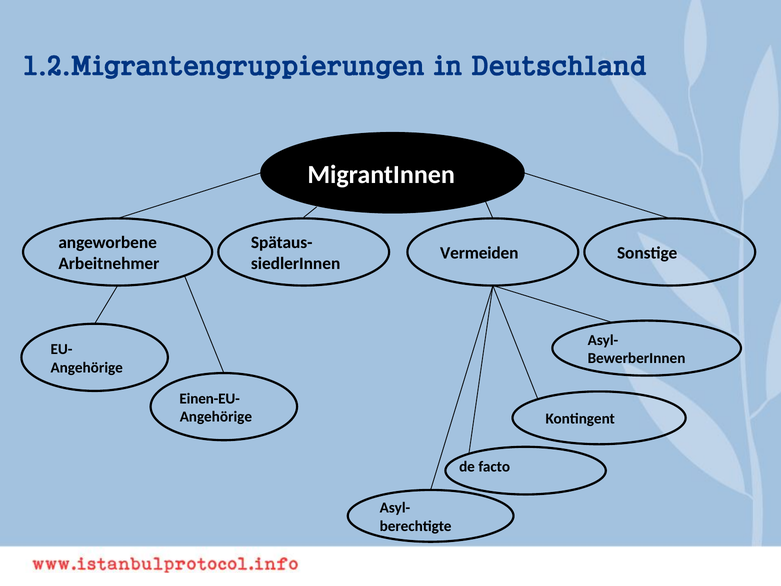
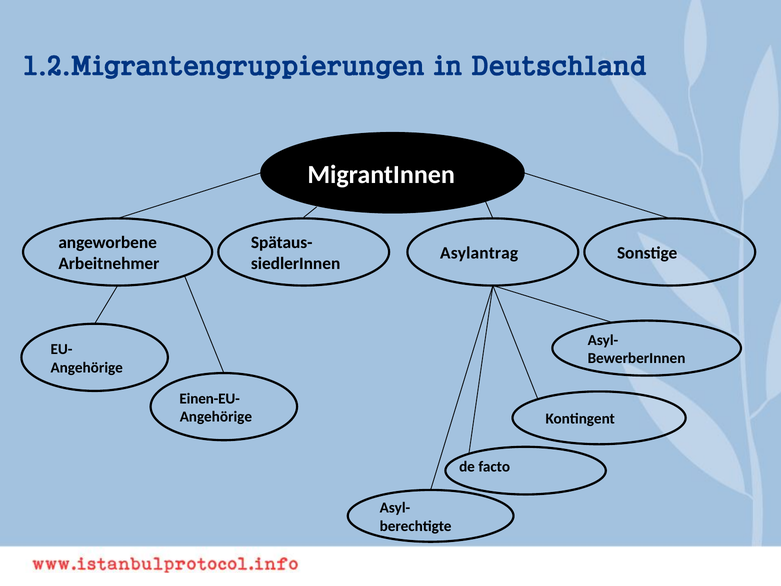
Vermeiden: Vermeiden -> Asylantrag
